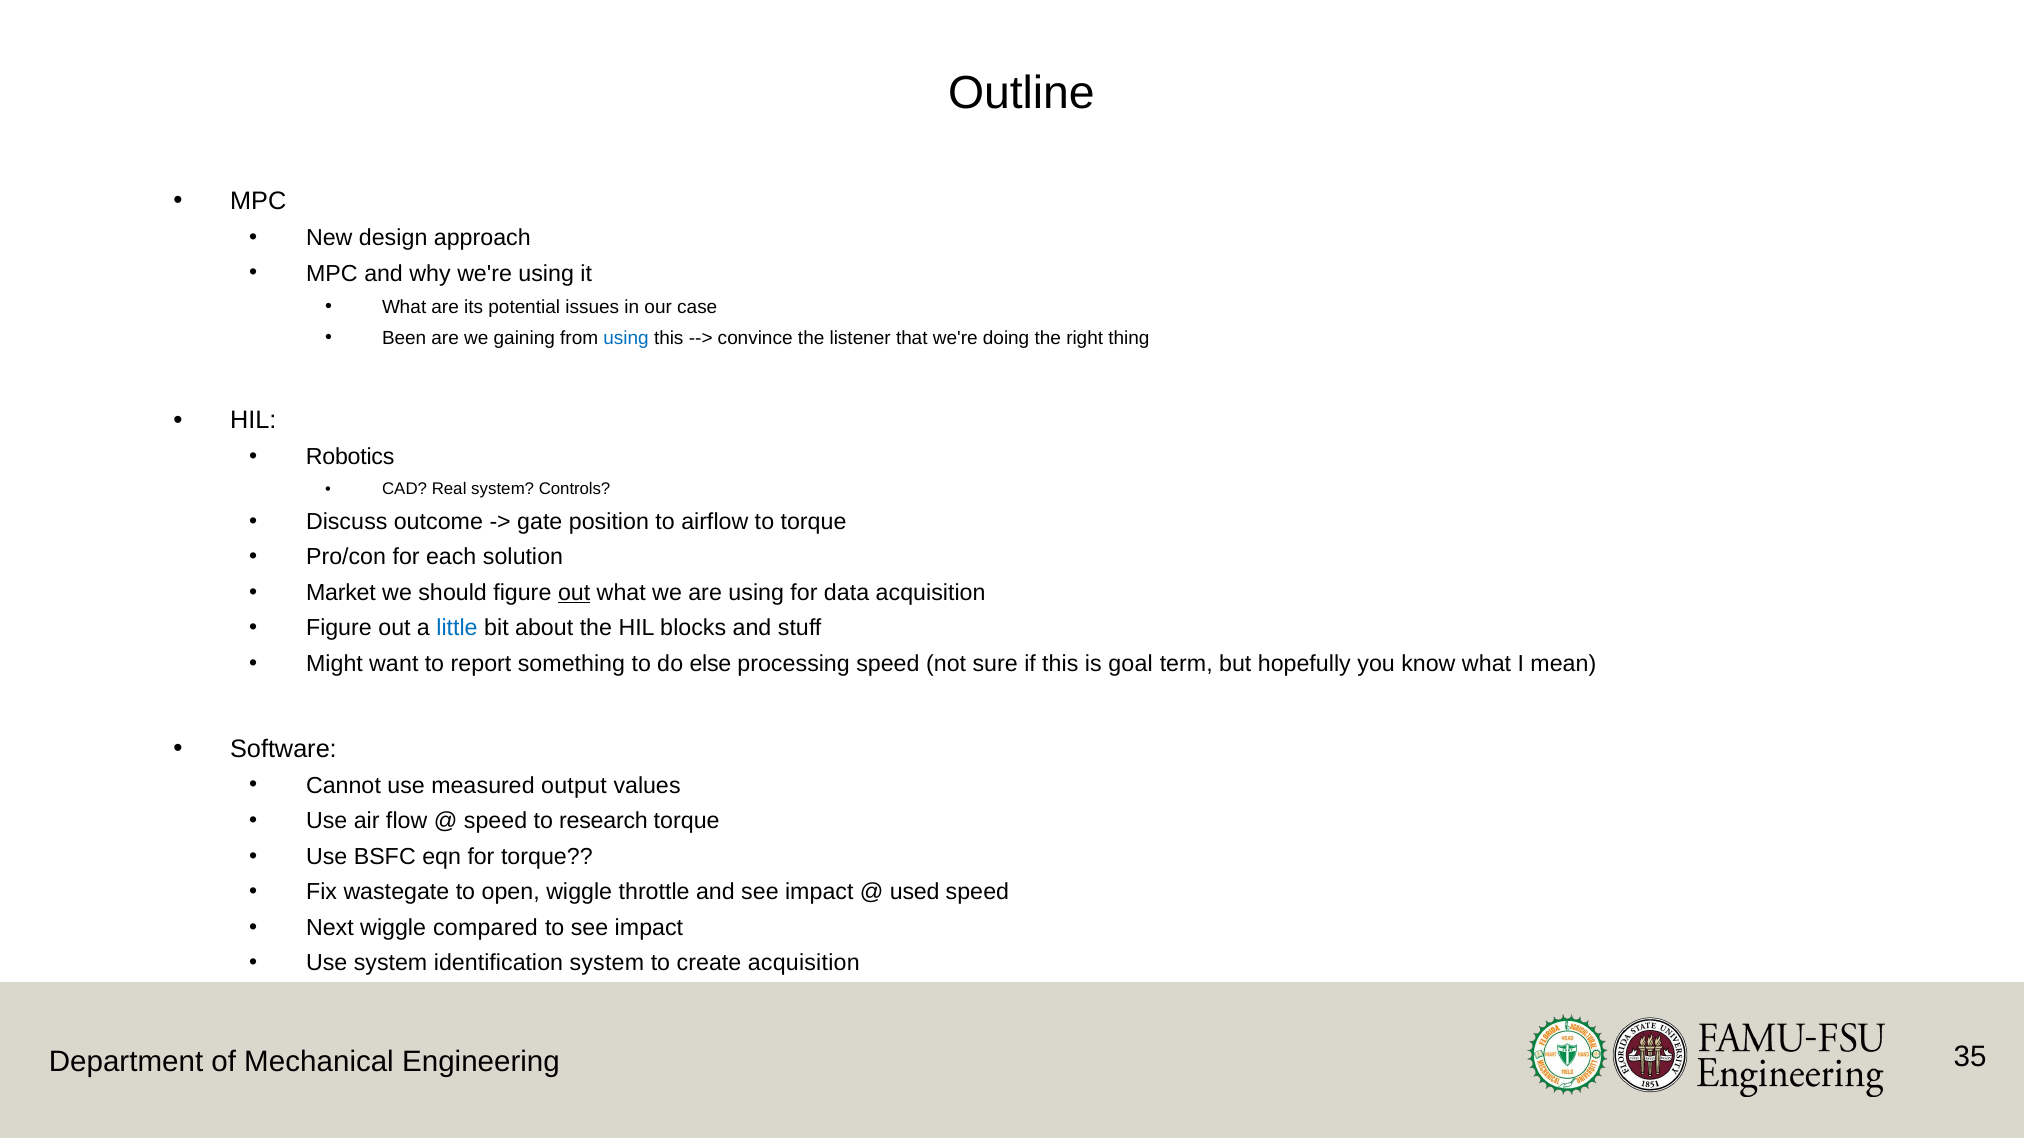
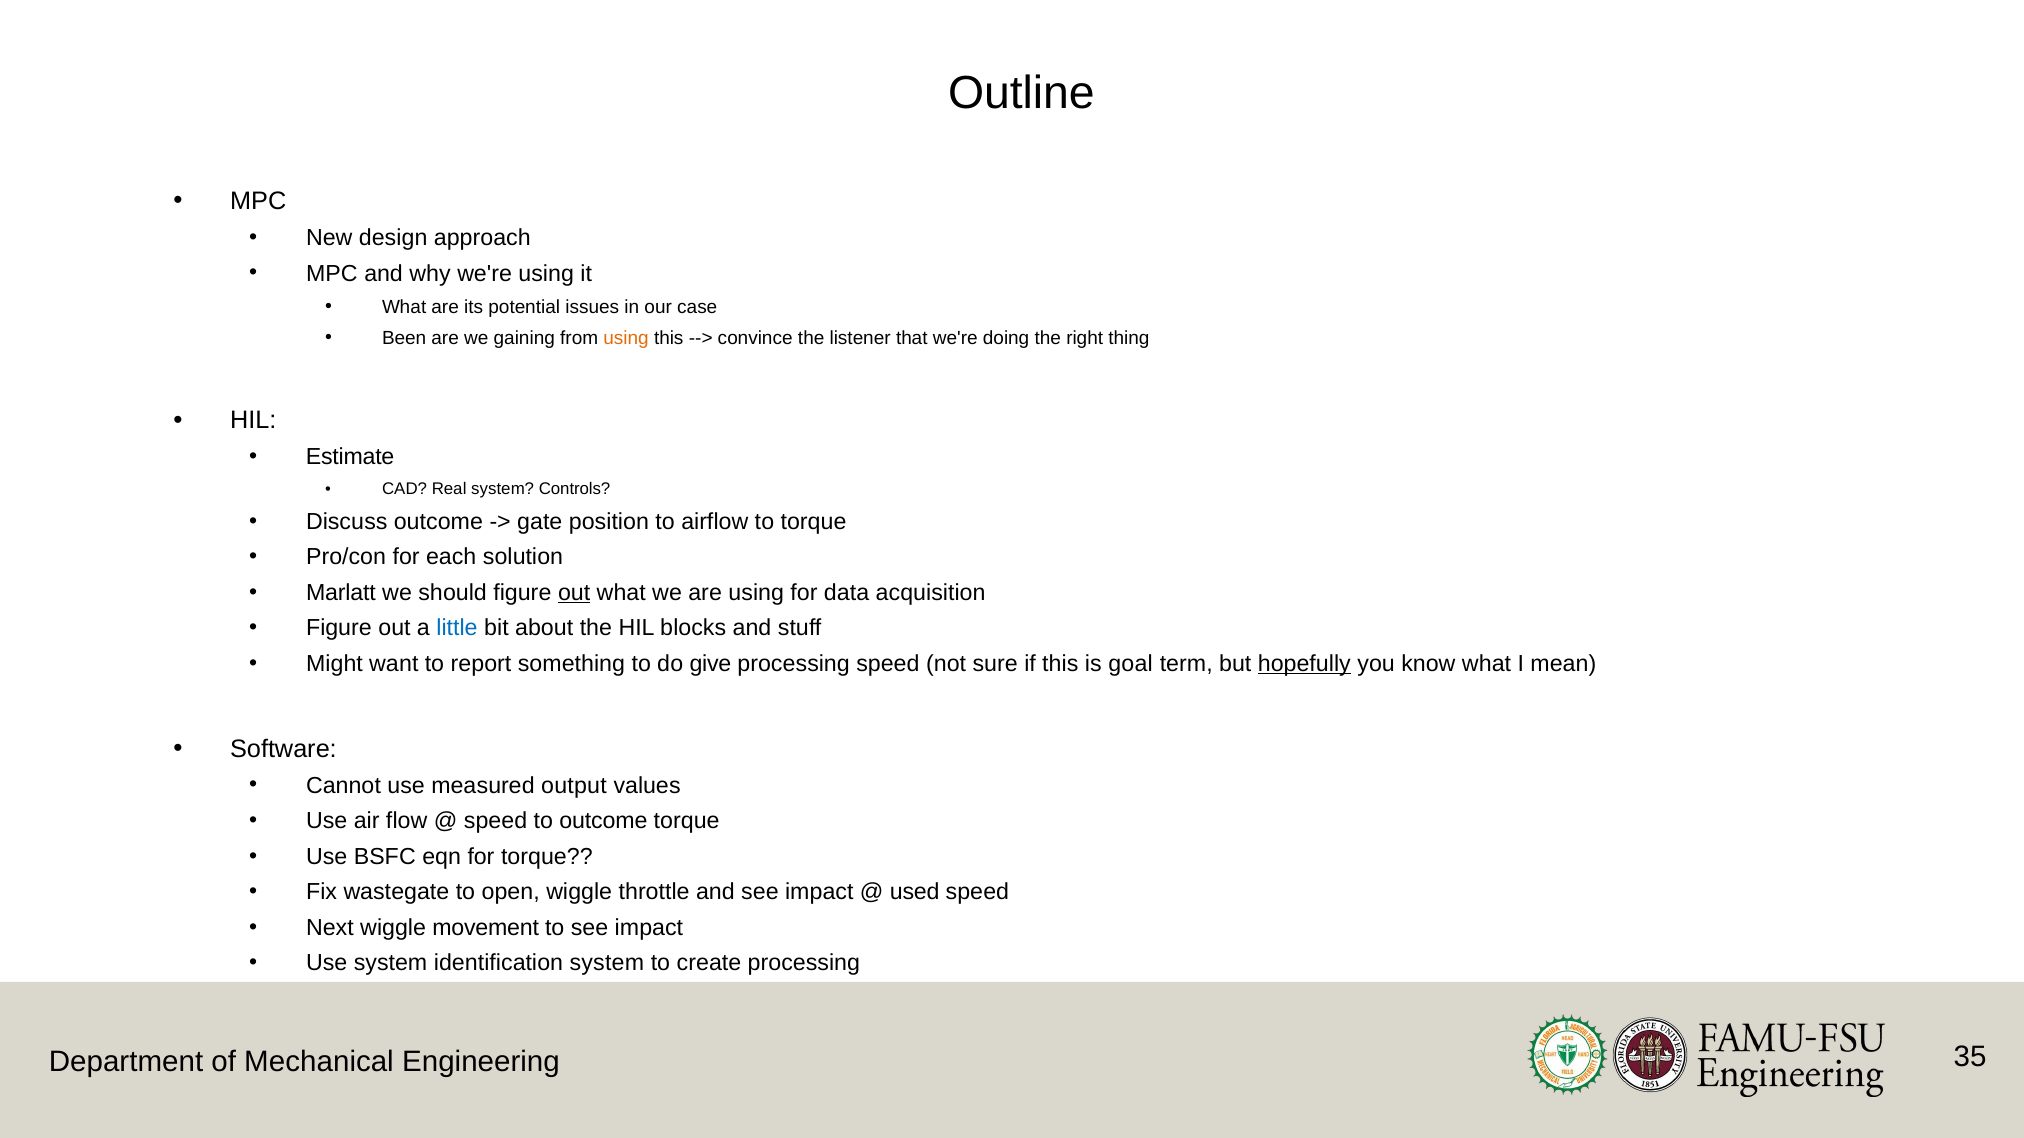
using at (626, 338) colour: blue -> orange
Robotics: Robotics -> Estimate
Market: Market -> Marlatt
else: else -> give
hopefully underline: none -> present
to research: research -> outcome
compared: compared -> movement
create acquisition: acquisition -> processing
